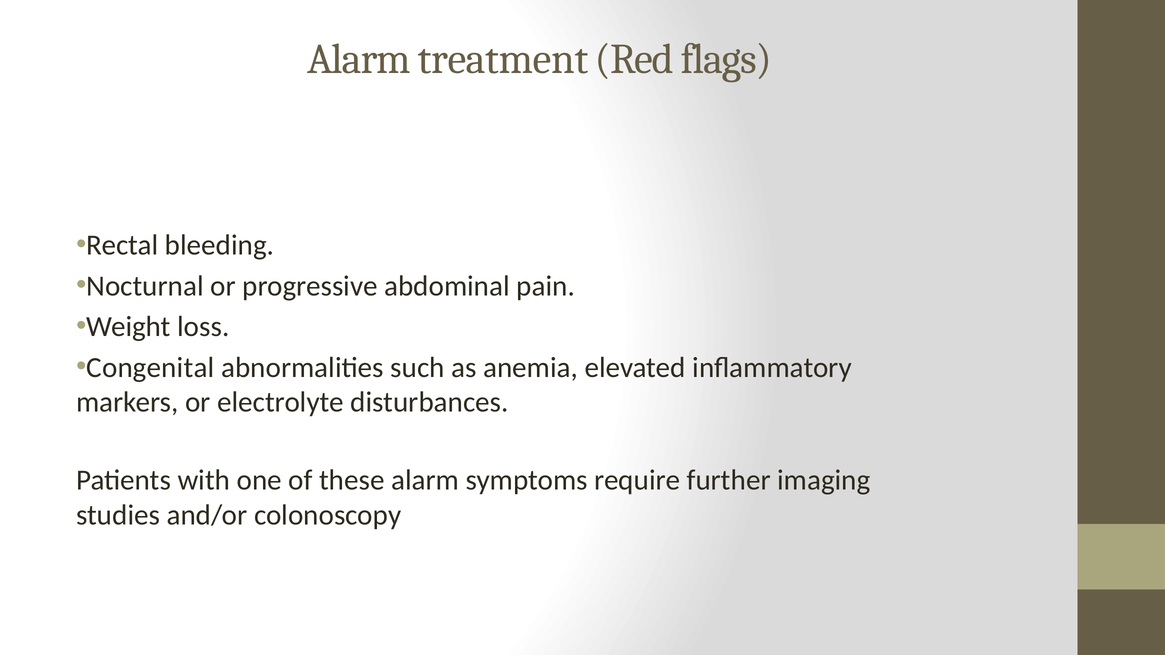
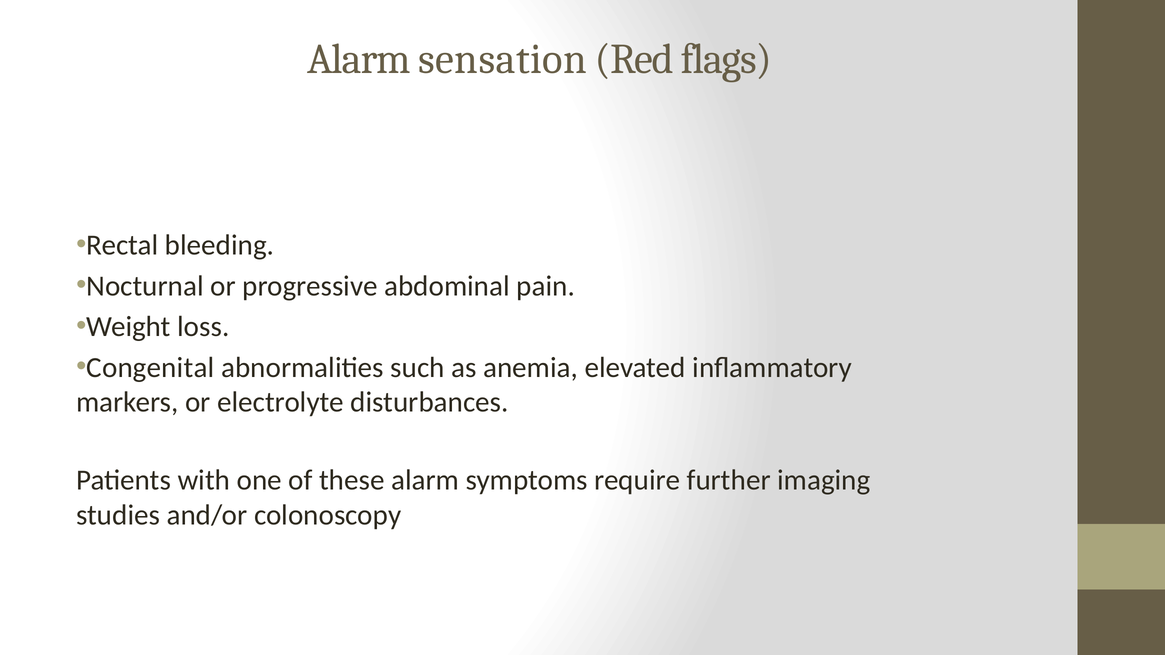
treatment: treatment -> sensation
